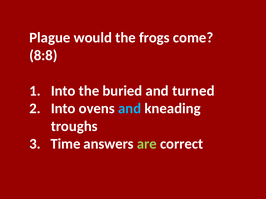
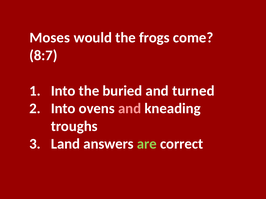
Plague: Plague -> Moses
8:8: 8:8 -> 8:7
and at (130, 109) colour: light blue -> pink
Time: Time -> Land
